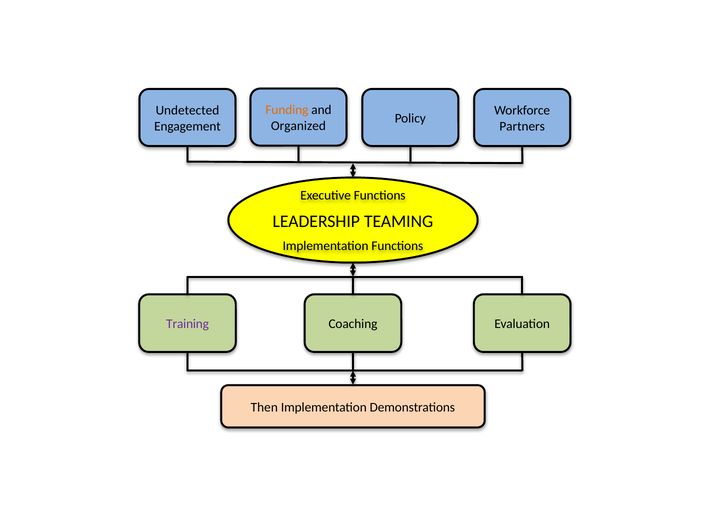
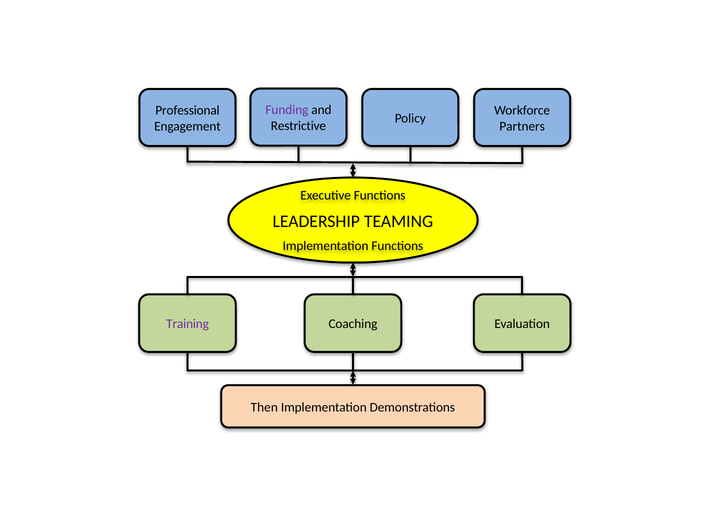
Funding colour: orange -> purple
Undetected: Undetected -> Professional
Organized: Organized -> Restrictive
